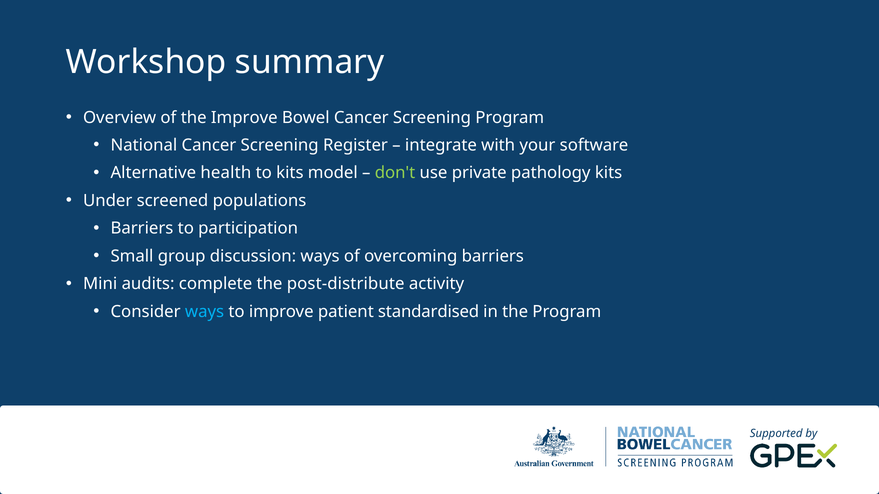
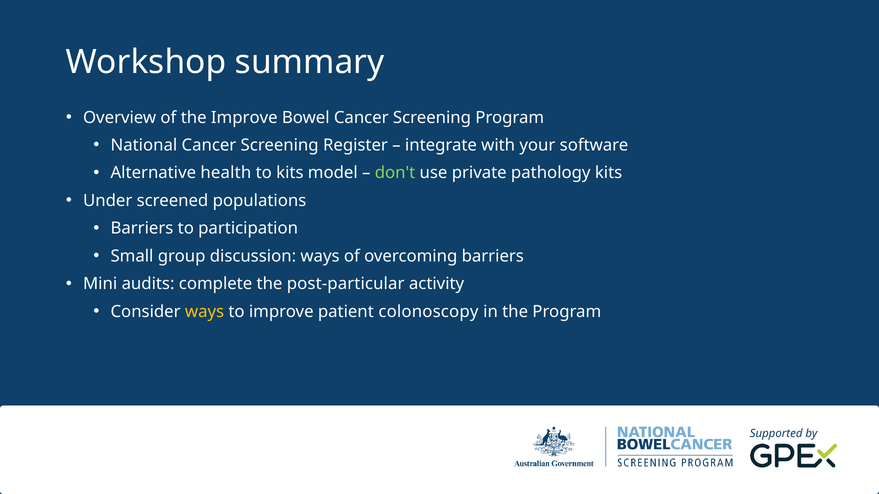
post-distribute: post-distribute -> post-particular
ways at (205, 312) colour: light blue -> yellow
standardised: standardised -> colonoscopy
